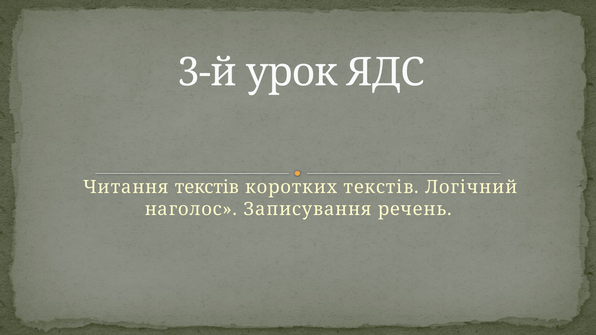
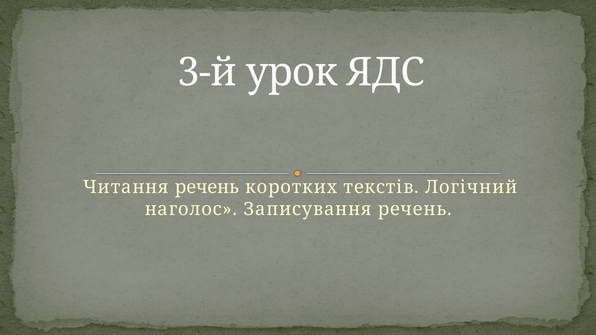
Читання текстів: текстів -> речень
